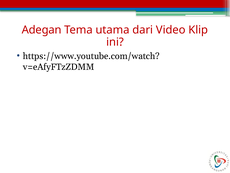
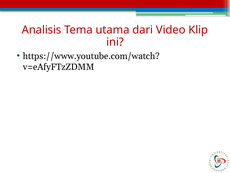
Adegan: Adegan -> Analisis
